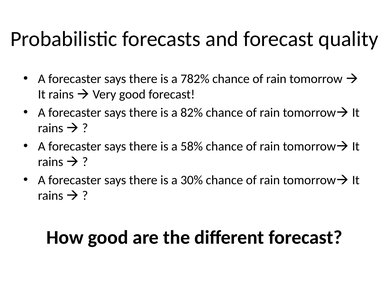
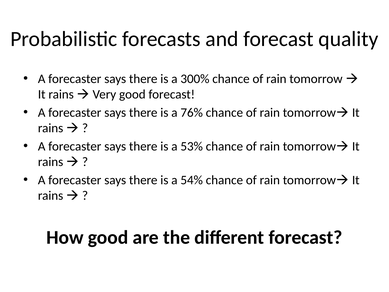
782%: 782% -> 300%
82%: 82% -> 76%
58%: 58% -> 53%
30%: 30% -> 54%
